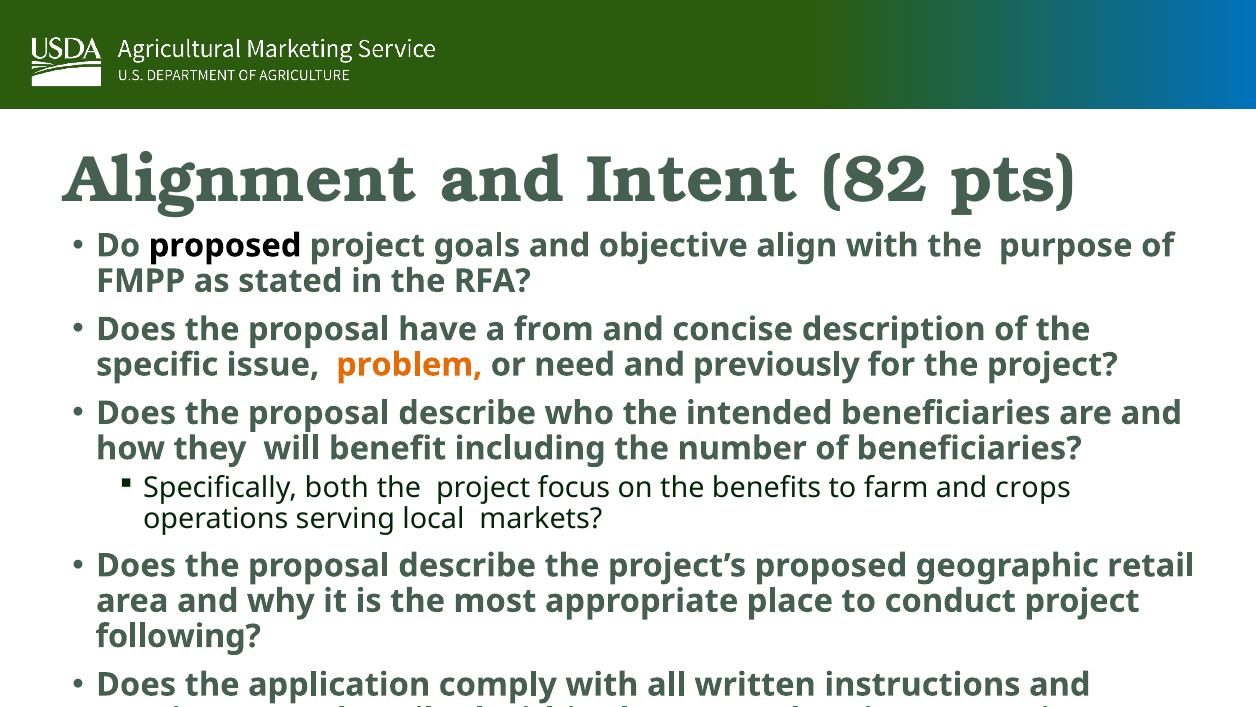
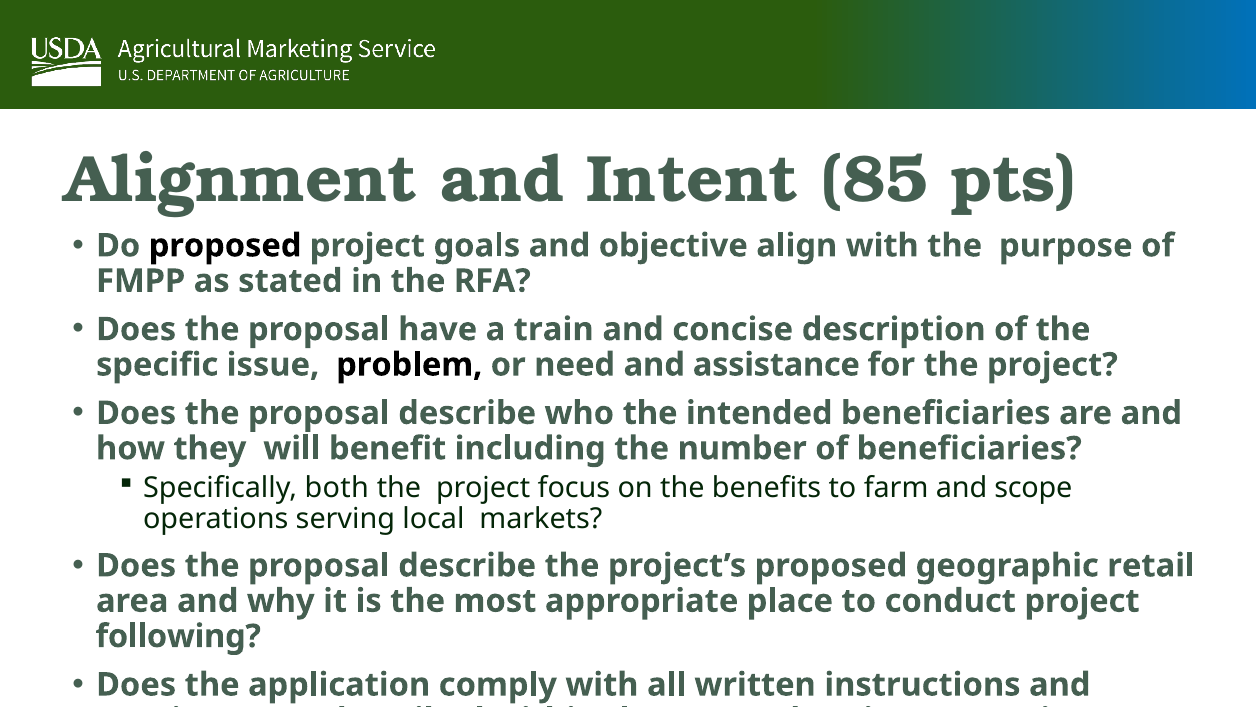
82: 82 -> 85
from: from -> train
problem colour: orange -> black
previously: previously -> assistance
crops: crops -> scope
